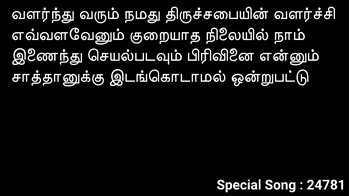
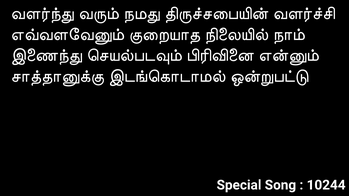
24781: 24781 -> 10244
